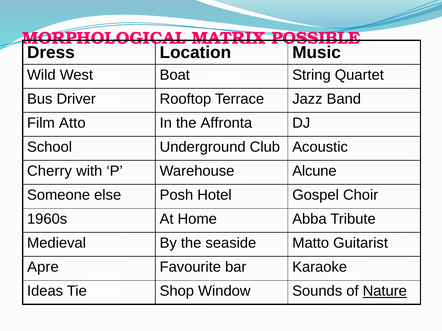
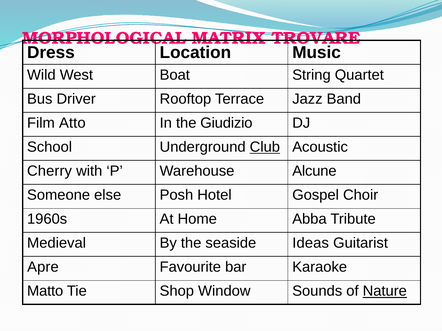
POSSIBLE: POSSIBLE -> TROVARE
Affronta: Affronta -> Giudizio
Club underline: none -> present
Matto: Matto -> Ideas
Ideas: Ideas -> Matto
